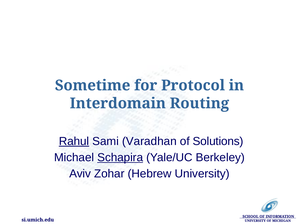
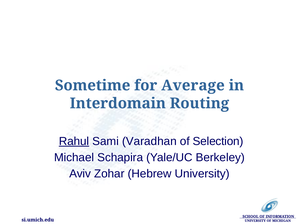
Protocol: Protocol -> Average
Solutions: Solutions -> Selection
Schapira underline: present -> none
